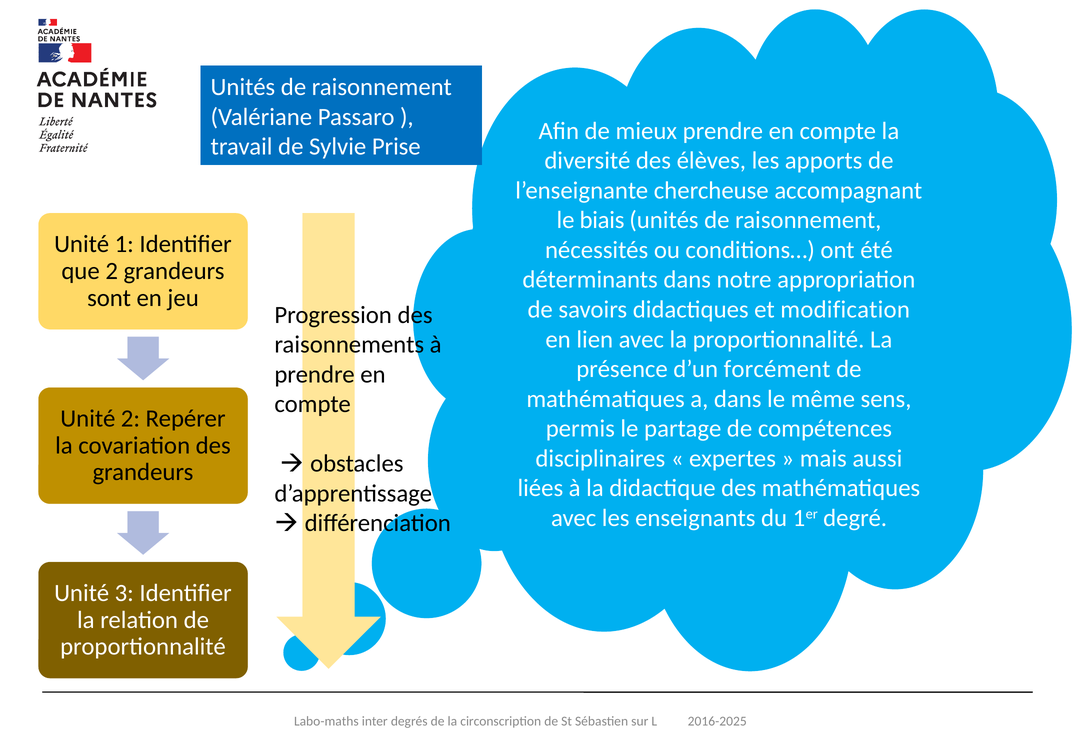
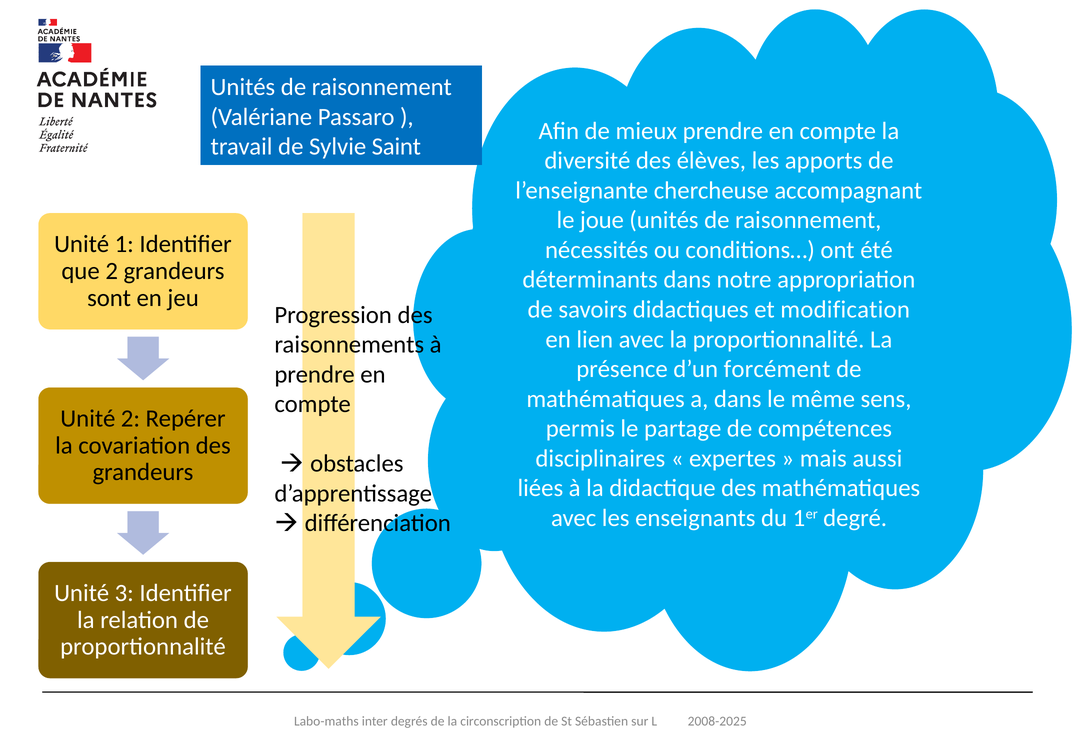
Prise: Prise -> Saint
biais: biais -> joue
2016-2025: 2016-2025 -> 2008-2025
